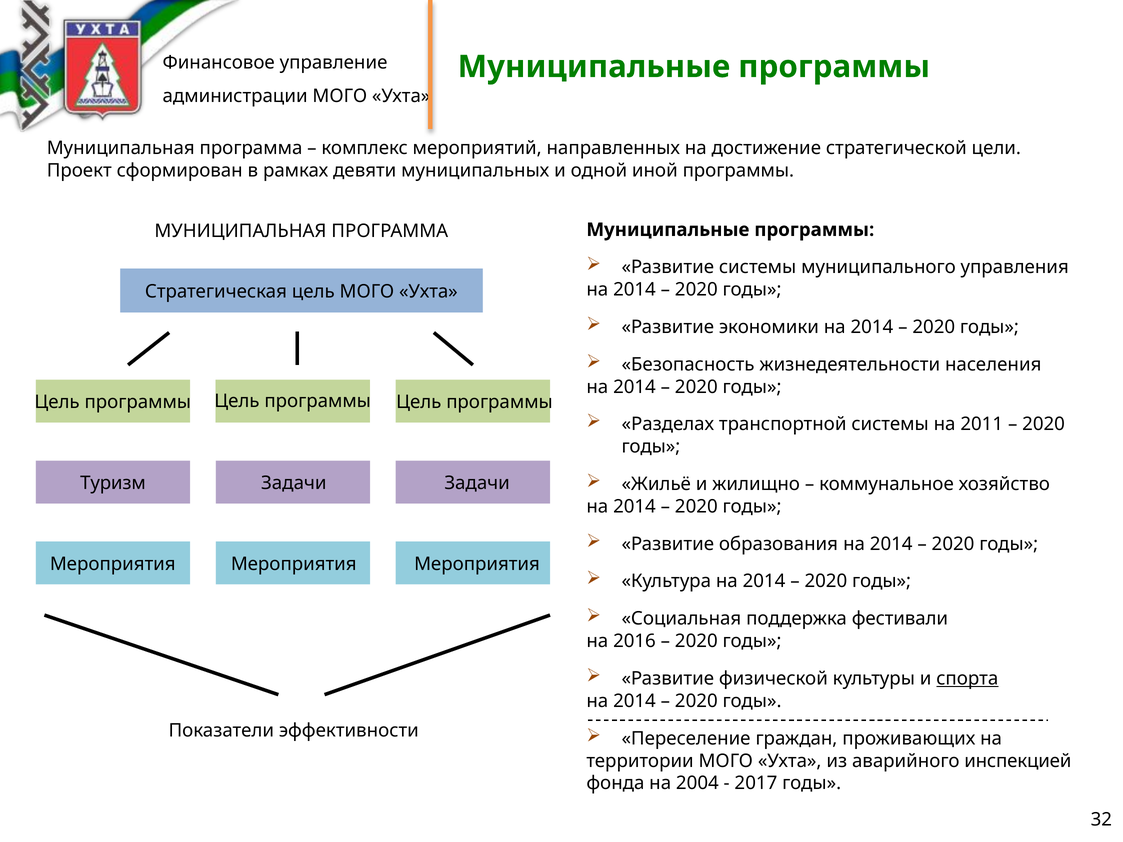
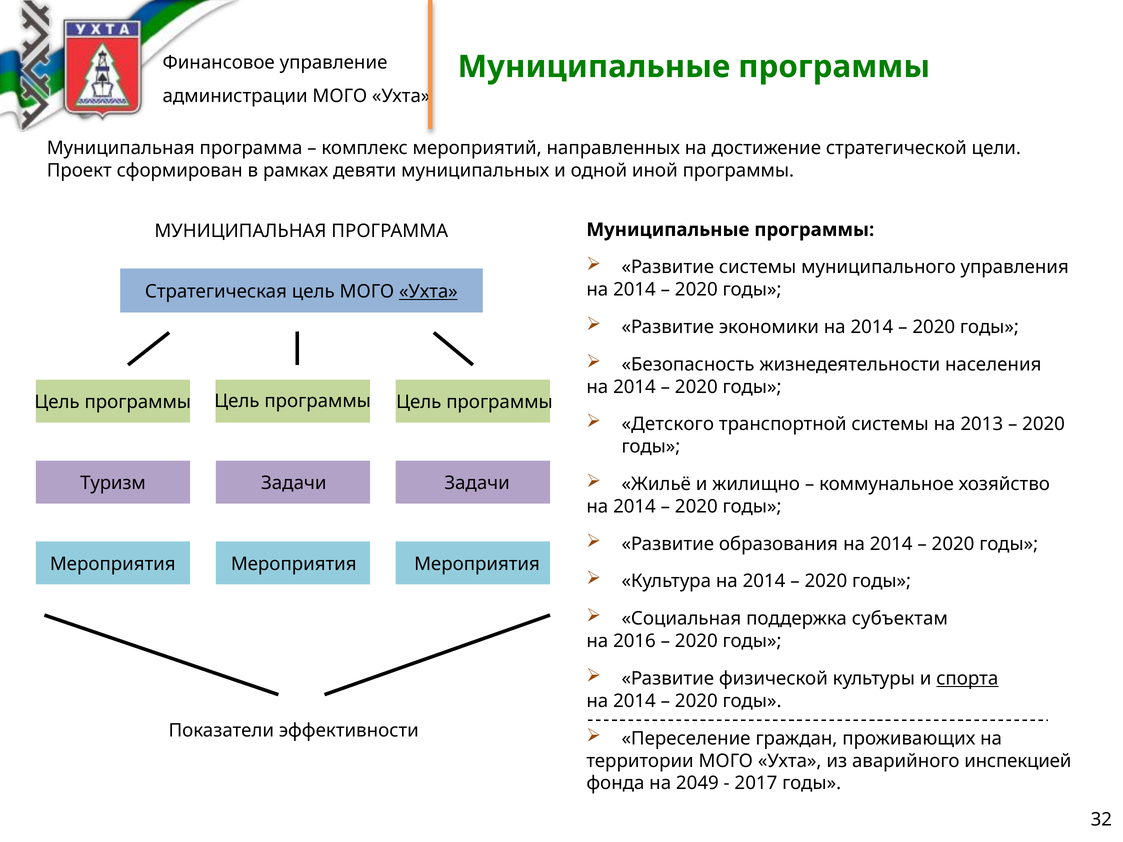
Ухта at (428, 292) underline: none -> present
Разделах: Разделах -> Детского
2011: 2011 -> 2013
фестивали: фестивали -> субъектам
2004: 2004 -> 2049
